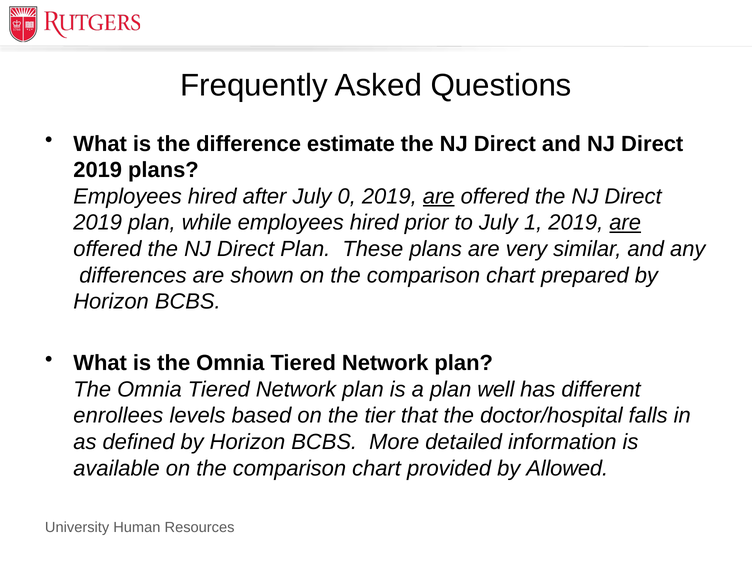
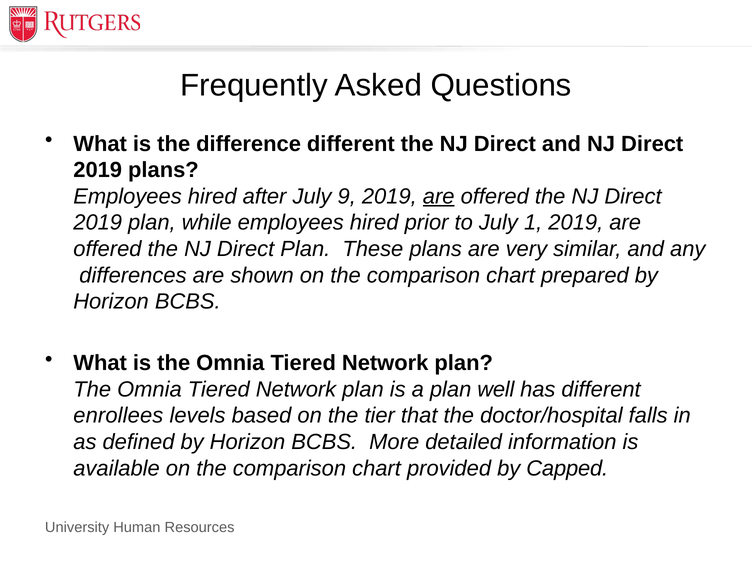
difference estimate: estimate -> different
0: 0 -> 9
are at (625, 223) underline: present -> none
Allowed: Allowed -> Capped
